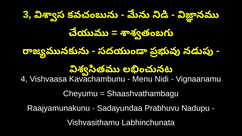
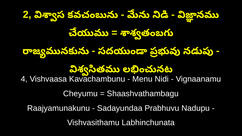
3: 3 -> 2
